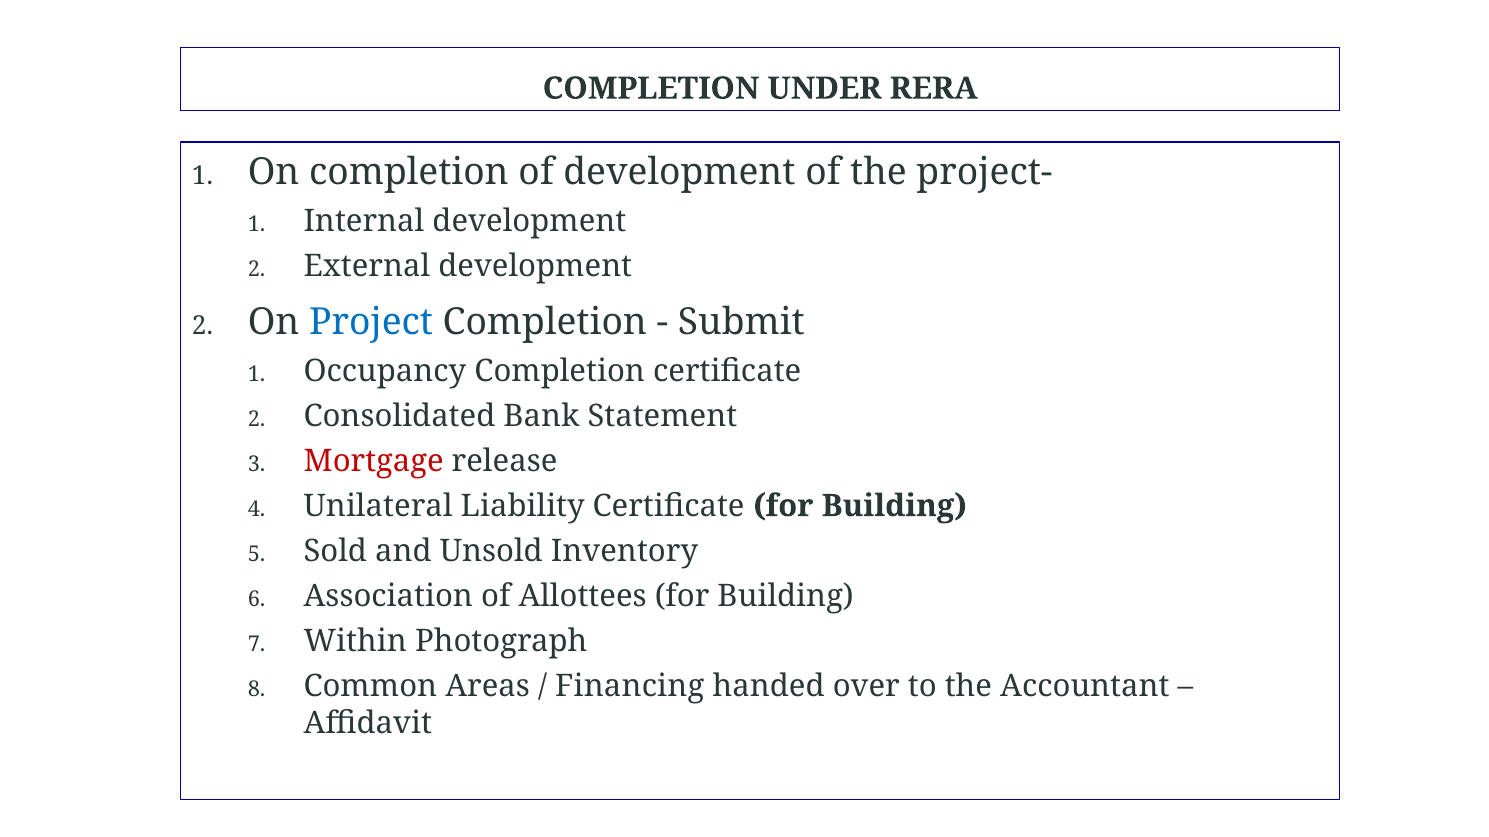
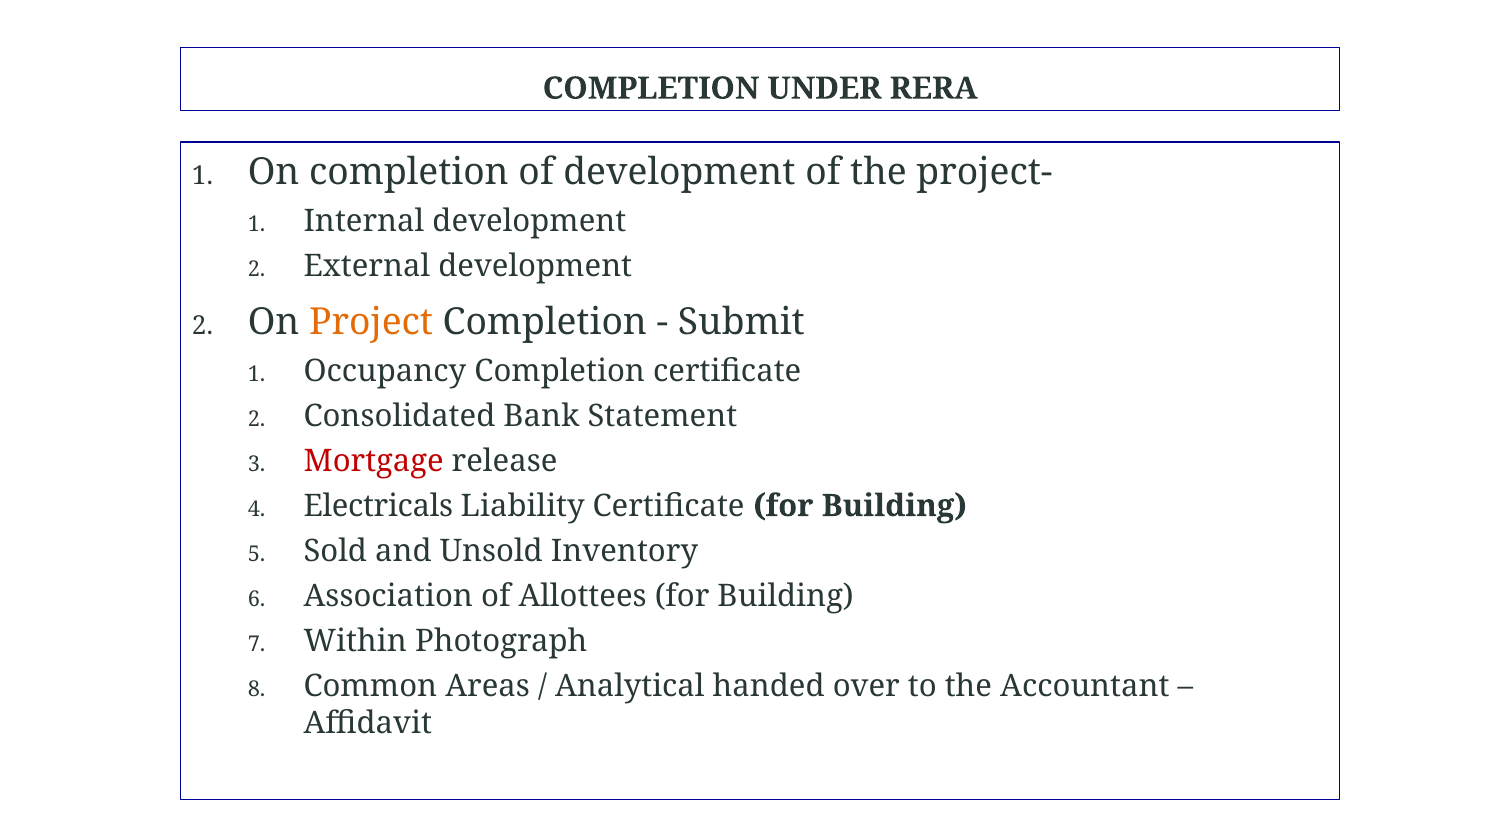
Project colour: blue -> orange
Unilateral: Unilateral -> Electricals
Financing: Financing -> Analytical
